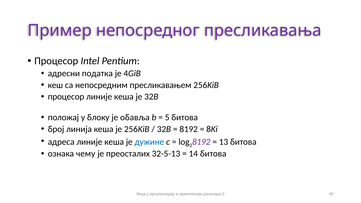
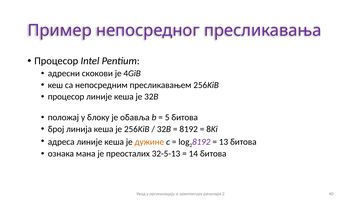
податка: податка -> скокови
дужине colour: blue -> orange
чему: чему -> мана
